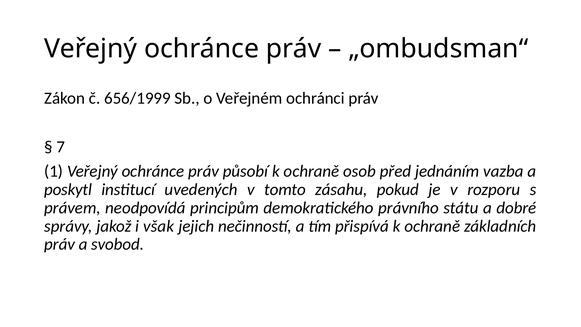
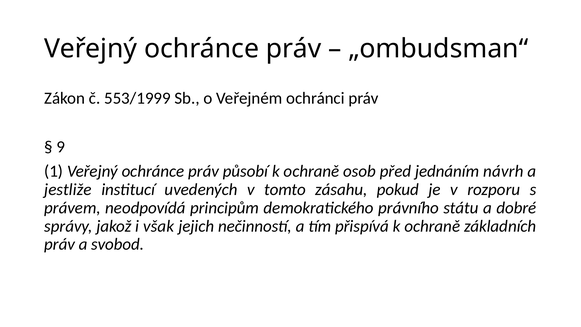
656/1999: 656/1999 -> 553/1999
7: 7 -> 9
vazba: vazba -> návrh
poskytl: poskytl -> jestliže
